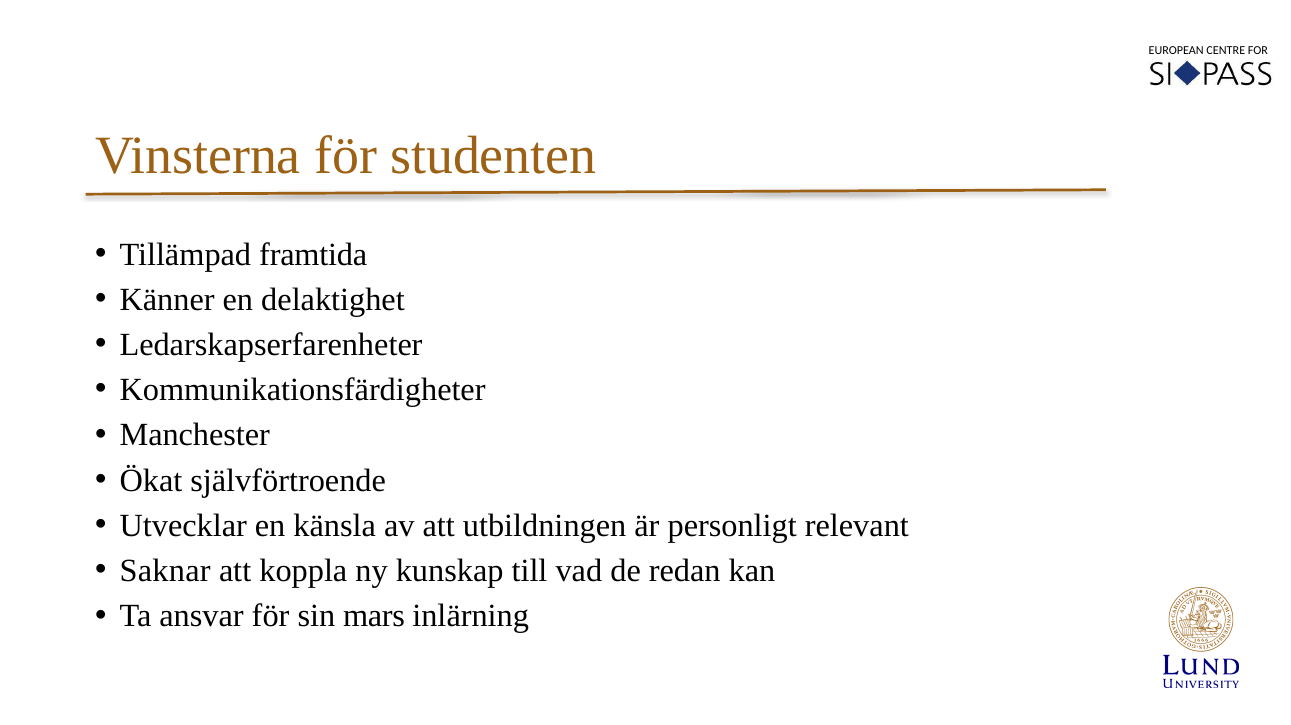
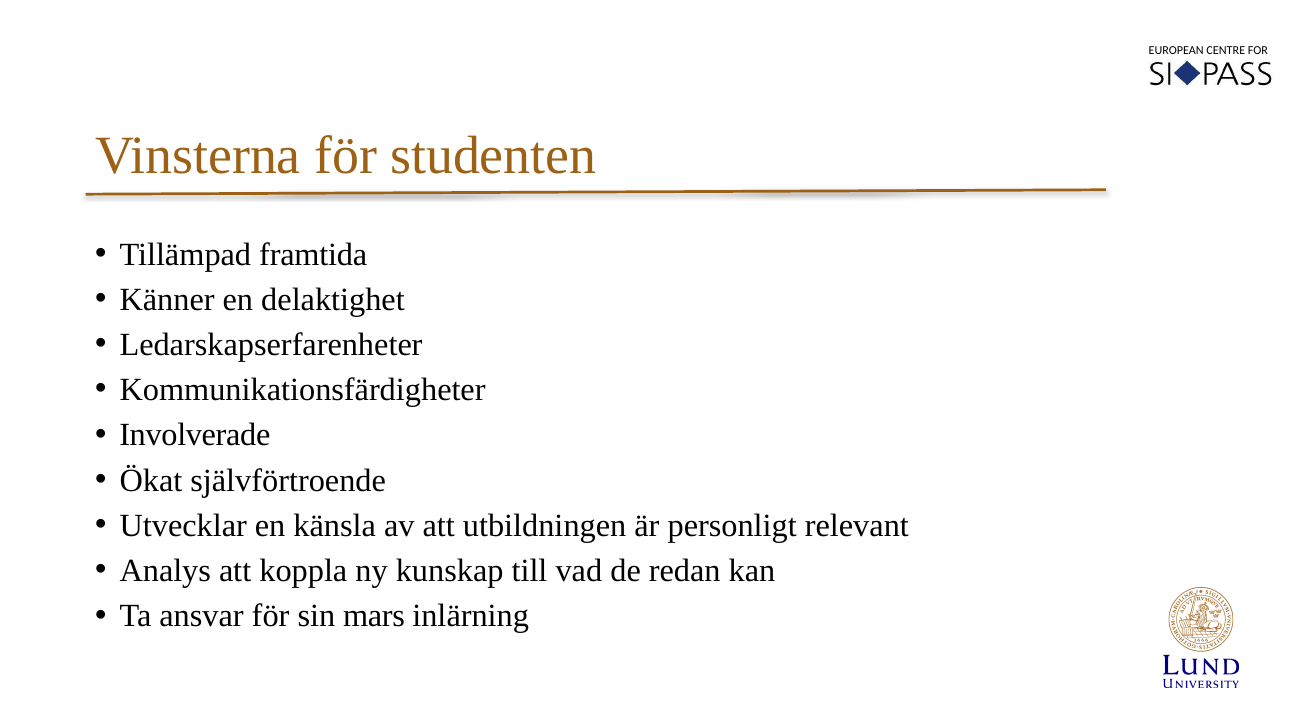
Manchester: Manchester -> Involverade
Saknar: Saknar -> Analys
